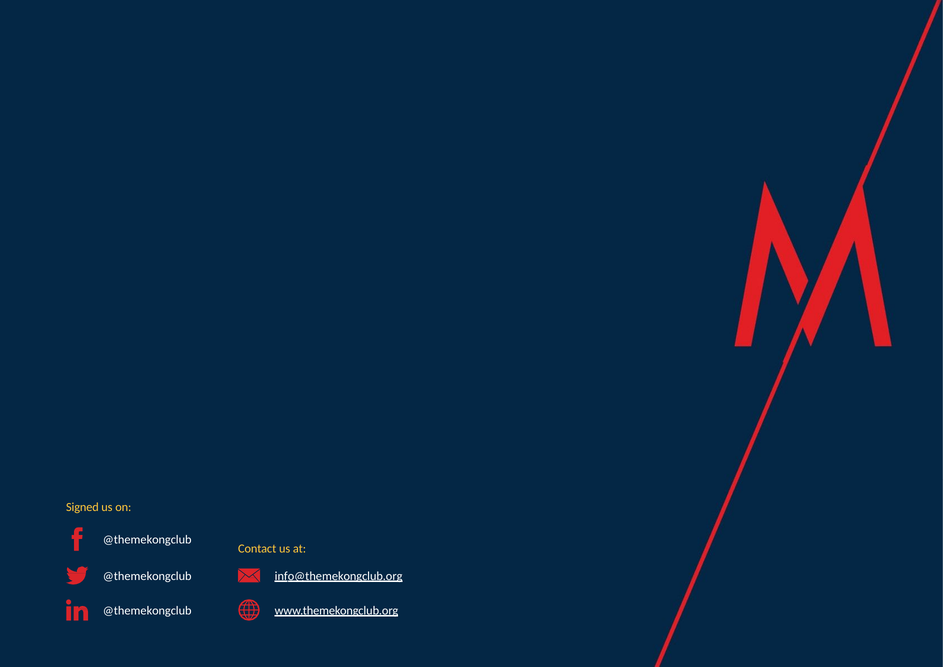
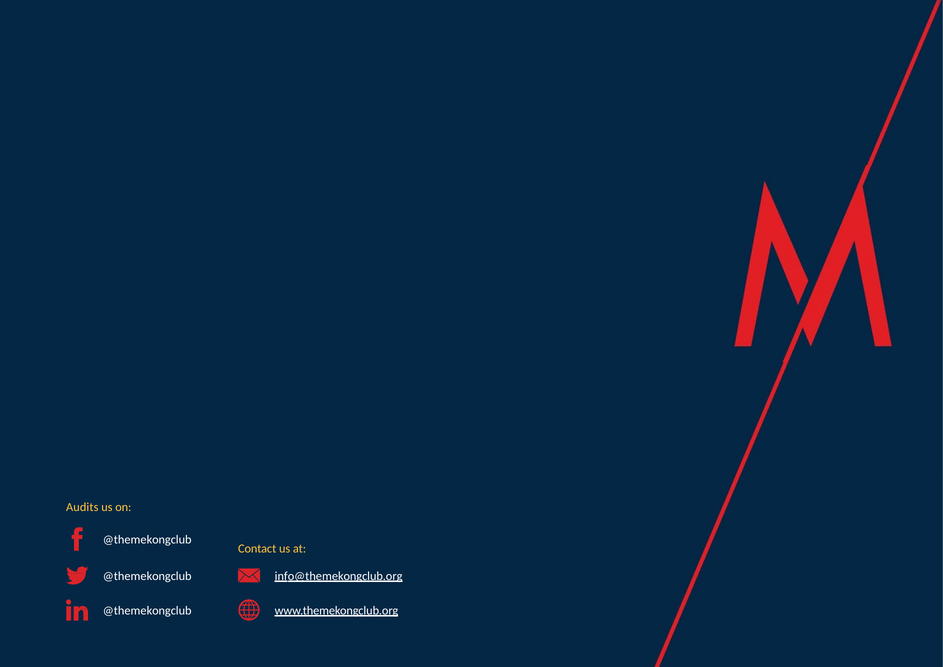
Signed: Signed -> Audits
